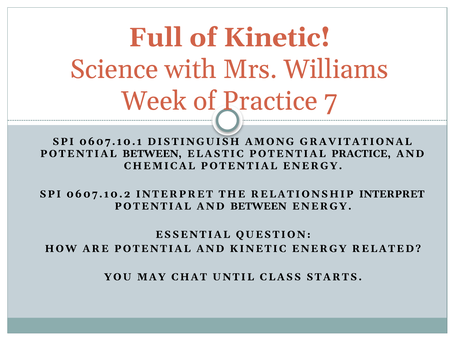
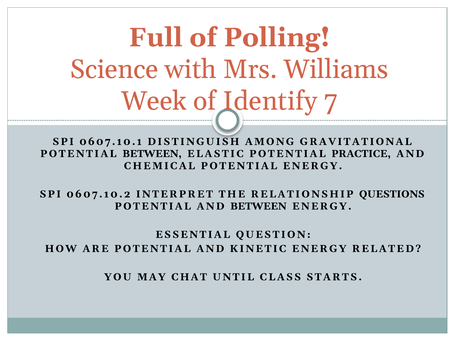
of Kinetic: Kinetic -> Polling
of Practice: Practice -> Identify
RELATIONSHIP INTERPRET: INTERPRET -> QUESTIONS
